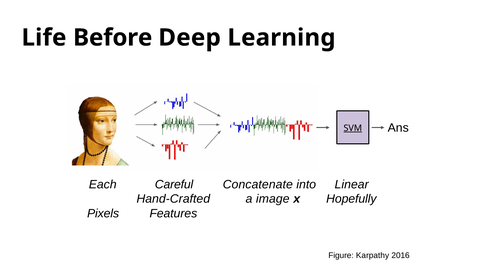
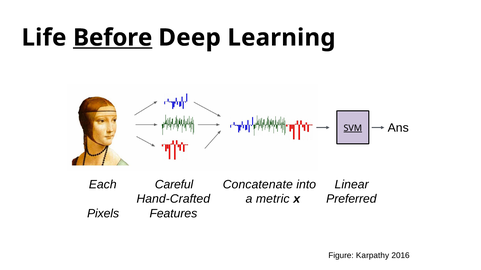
Before underline: none -> present
image: image -> metric
Hopefully: Hopefully -> Preferred
